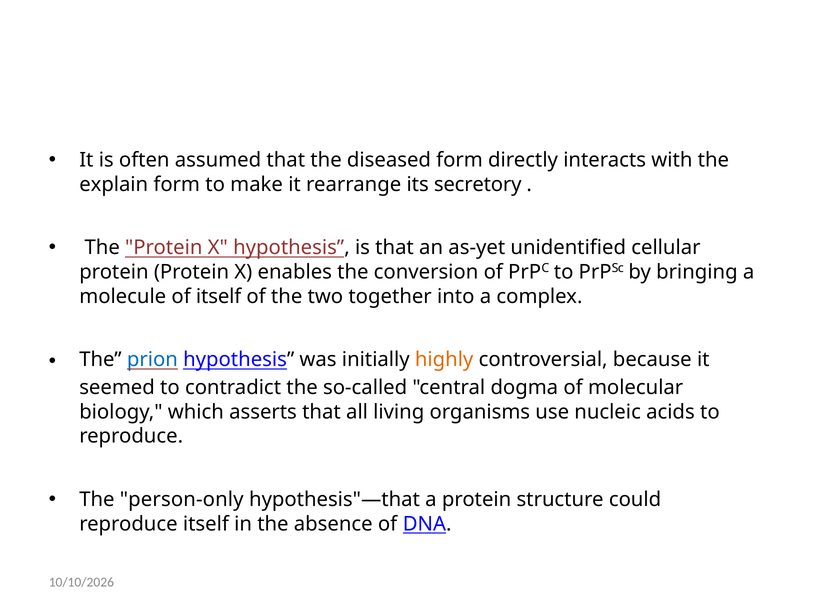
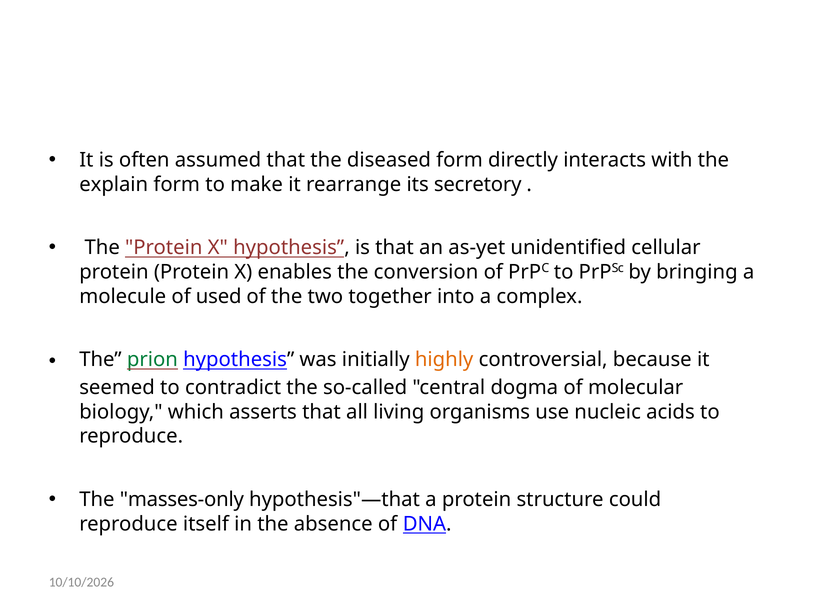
of itself: itself -> used
prion colour: blue -> green
person-only: person-only -> masses-only
